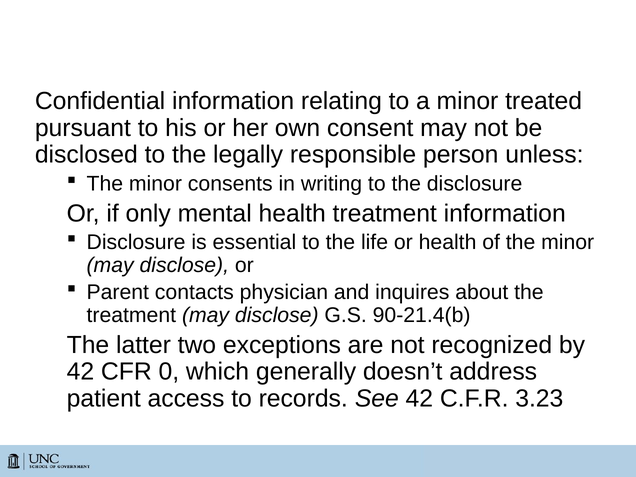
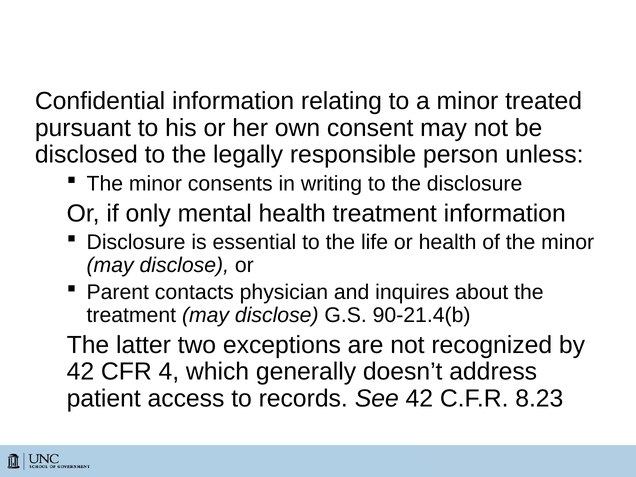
0: 0 -> 4
3.23: 3.23 -> 8.23
